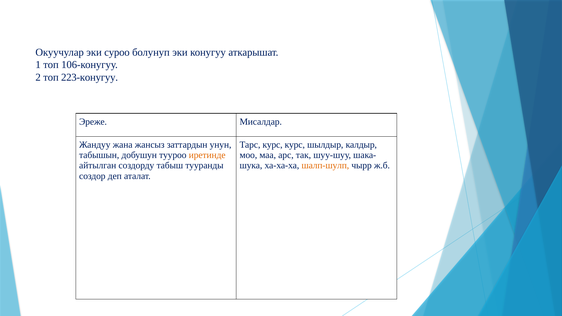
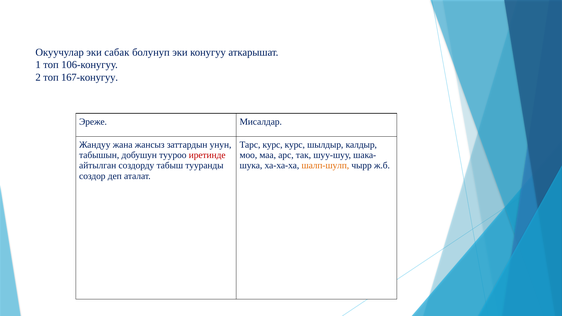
суроо: суроо -> сабак
223-конугуу: 223-конугуу -> 167-конугуу
иретинде colour: orange -> red
